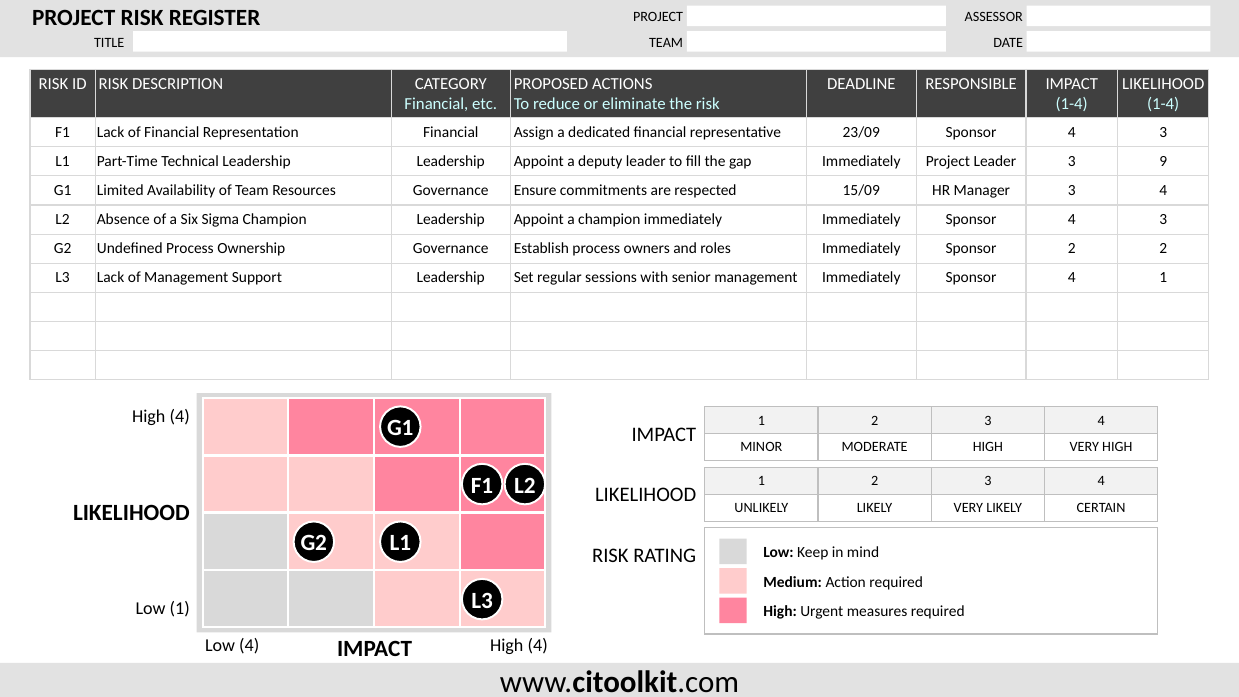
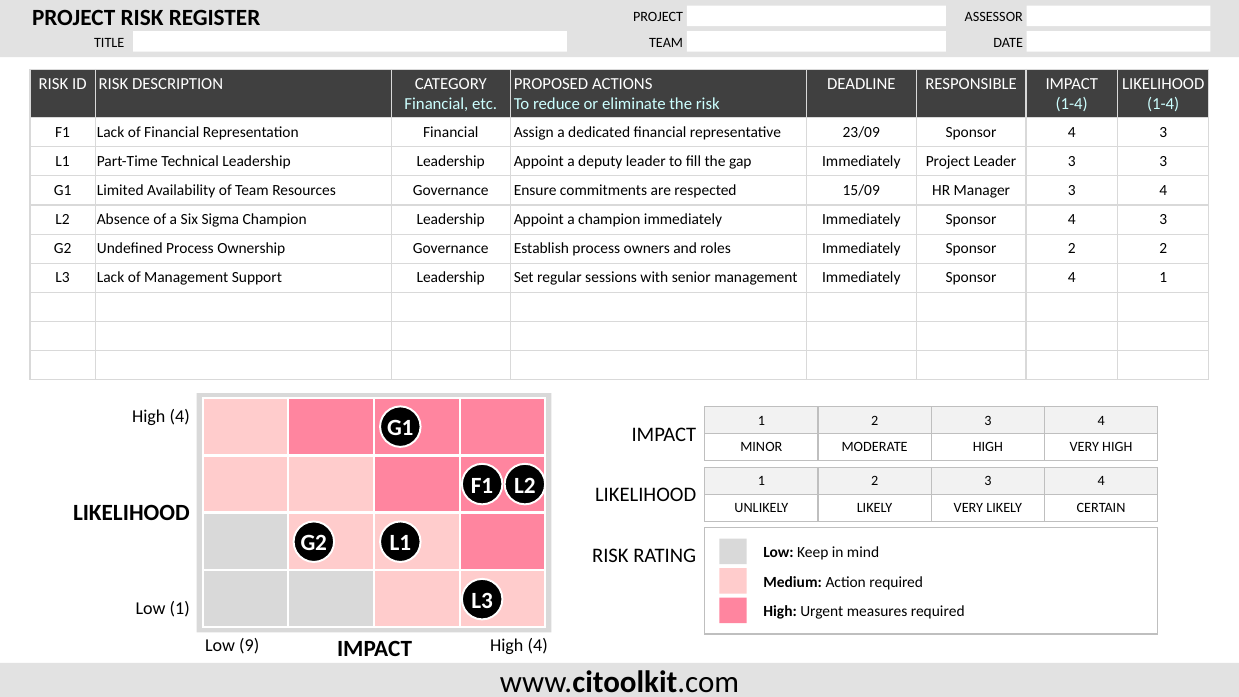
3 9: 9 -> 3
Low 4: 4 -> 9
